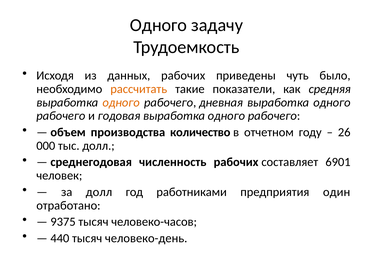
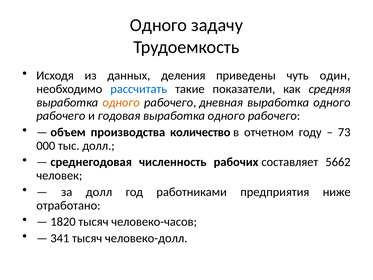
данных рабочих: рабочих -> деления
было: было -> один
рассчитать colour: orange -> blue
26: 26 -> 73
6901: 6901 -> 5662
один: один -> ниже
9375: 9375 -> 1820
440: 440 -> 341
человеко-день: человеко-день -> человеко-долл
